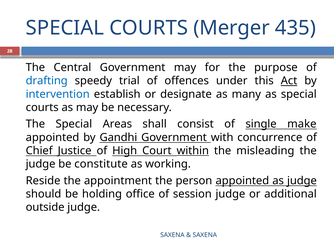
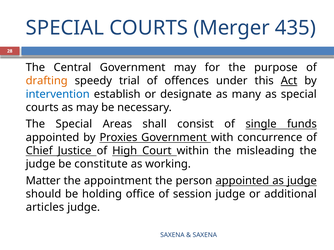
drafting colour: blue -> orange
make: make -> funds
Gandhi: Gandhi -> Proxies
within underline: present -> none
Reside: Reside -> Matter
outside: outside -> articles
